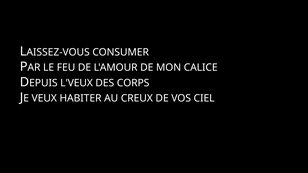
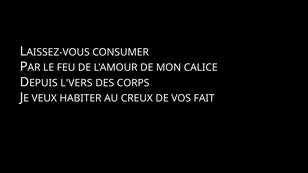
L'VEUX: L'VEUX -> L'VERS
CIEL: CIEL -> FAIT
